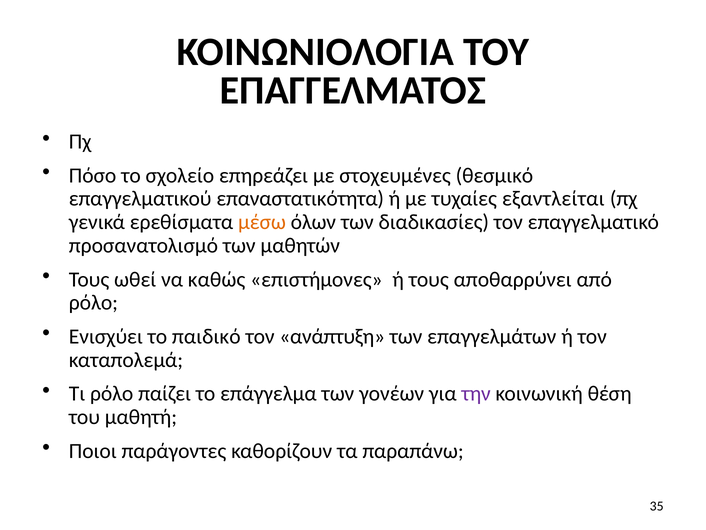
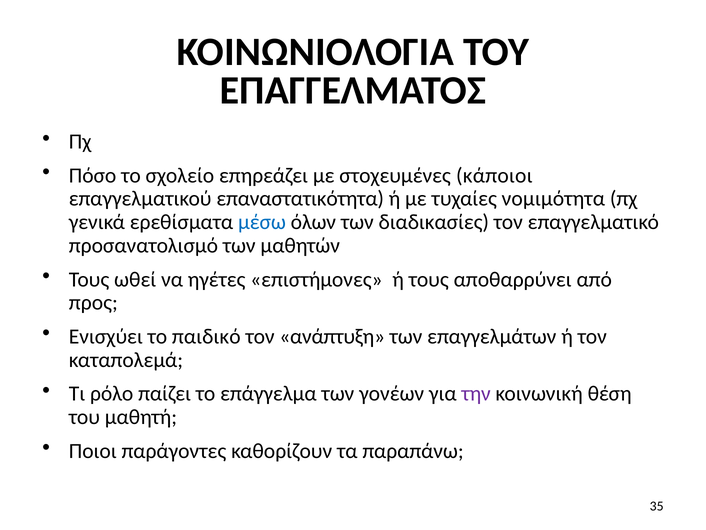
θεσμικό: θεσμικό -> κάποιοι
εξαντλείται: εξαντλείται -> νομιμότητα
μέσω colour: orange -> blue
καθώς: καθώς -> ηγέτες
ρόλο at (93, 302): ρόλο -> προς
